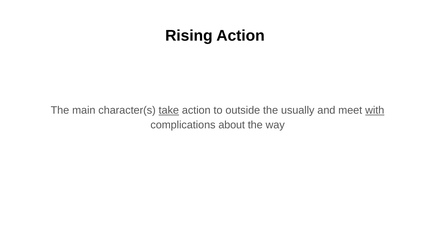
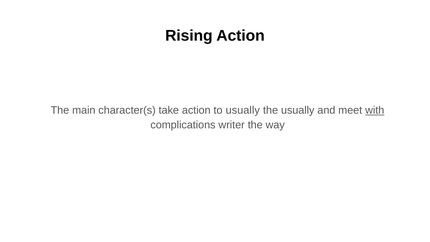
take underline: present -> none
to outside: outside -> usually
about: about -> writer
